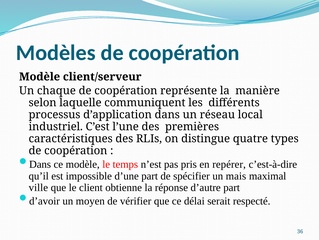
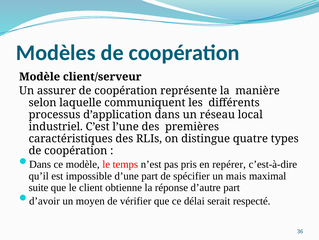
chaque: chaque -> assurer
ville: ville -> suite
